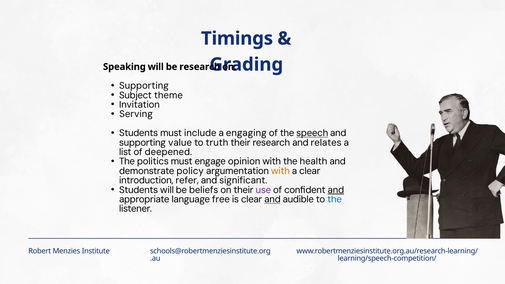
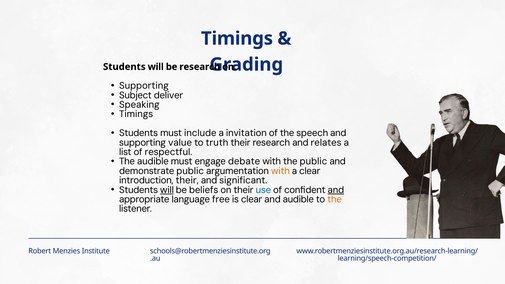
Speaking at (124, 67): Speaking -> Students
theme: theme -> deliver
Invitation: Invitation -> Speaking
Serving at (136, 114): Serving -> Timings
engaging: engaging -> invitation
speech underline: present -> none
deepened: deepened -> respectful
The politics: politics -> audible
opinion: opinion -> debate
the health: health -> public
demonstrate policy: policy -> public
introduction refer: refer -> their
will at (167, 190) underline: none -> present
use colour: purple -> blue
and at (272, 199) underline: present -> none
the at (335, 199) colour: blue -> orange
